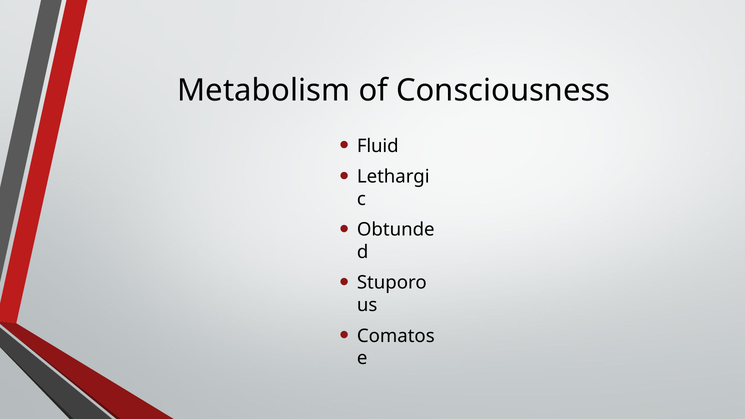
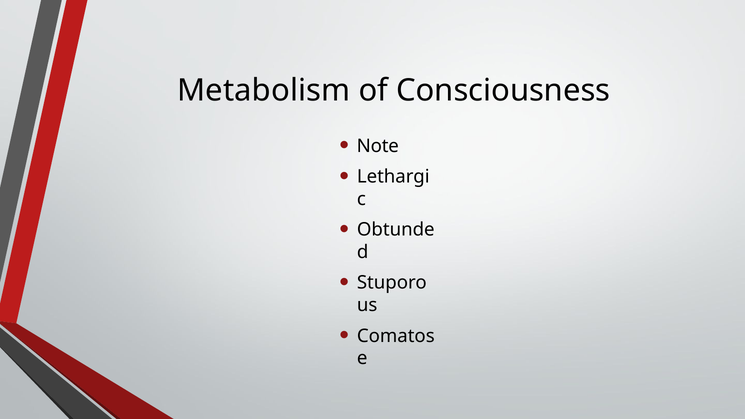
Fluid: Fluid -> Note
